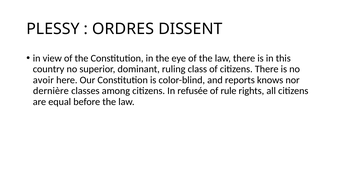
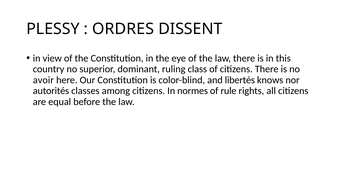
reports: reports -> libertés
dernière: dernière -> autorités
refusée: refusée -> normes
